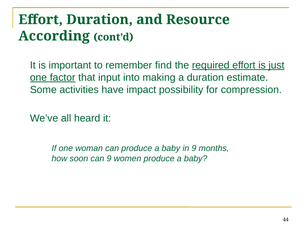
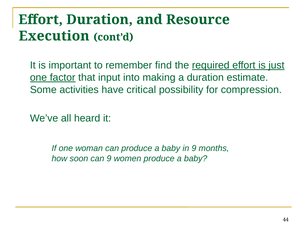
According: According -> Execution
impact: impact -> critical
